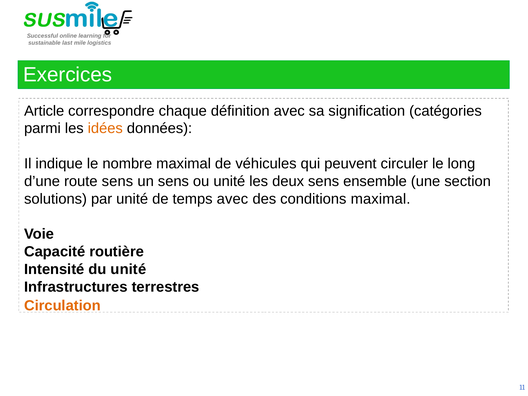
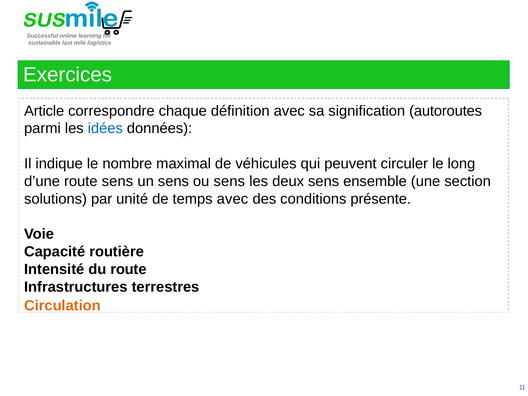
catégories: catégories -> autoroutes
idées colour: orange -> blue
ou unité: unité -> sens
conditions maximal: maximal -> présente
du unité: unité -> route
